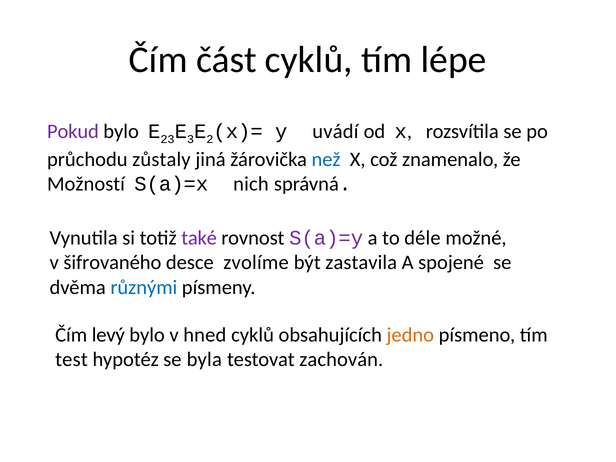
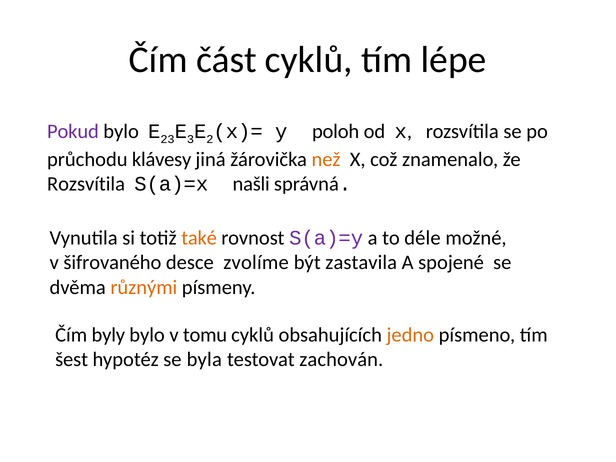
uvádí: uvádí -> poloh
zůstaly: zůstaly -> klávesy
než colour: blue -> orange
Možností at (86, 184): Možností -> Rozsvítila
nich: nich -> našli
také colour: purple -> orange
různými colour: blue -> orange
levý: levý -> byly
hned: hned -> tomu
test: test -> šest
